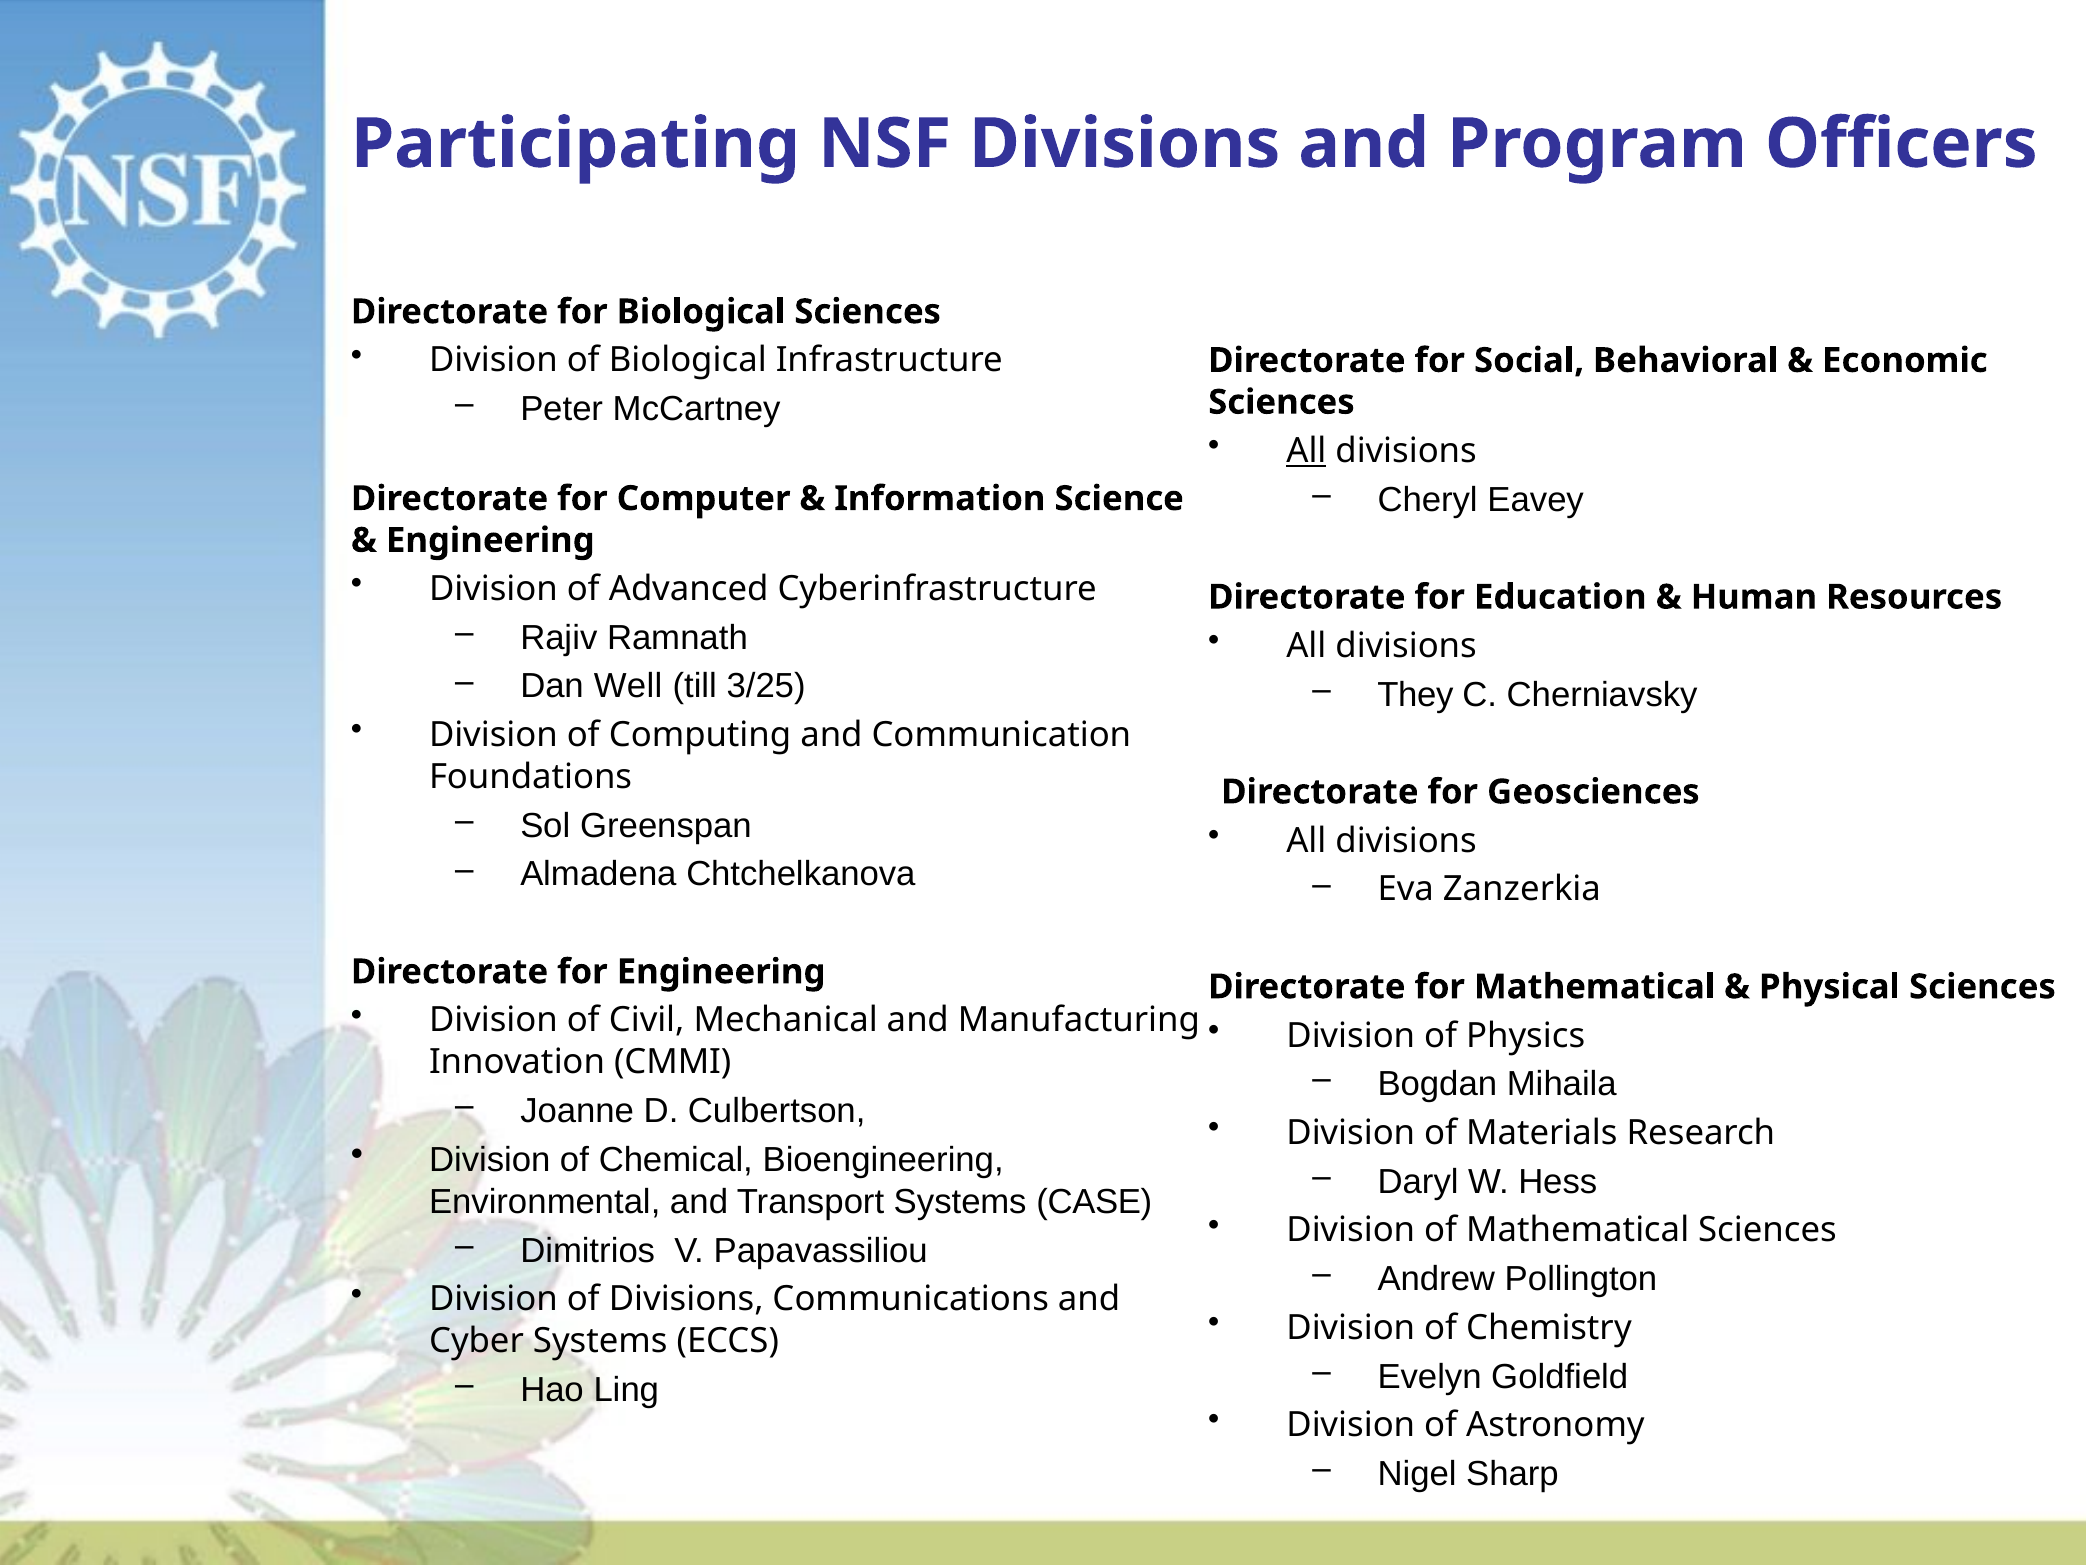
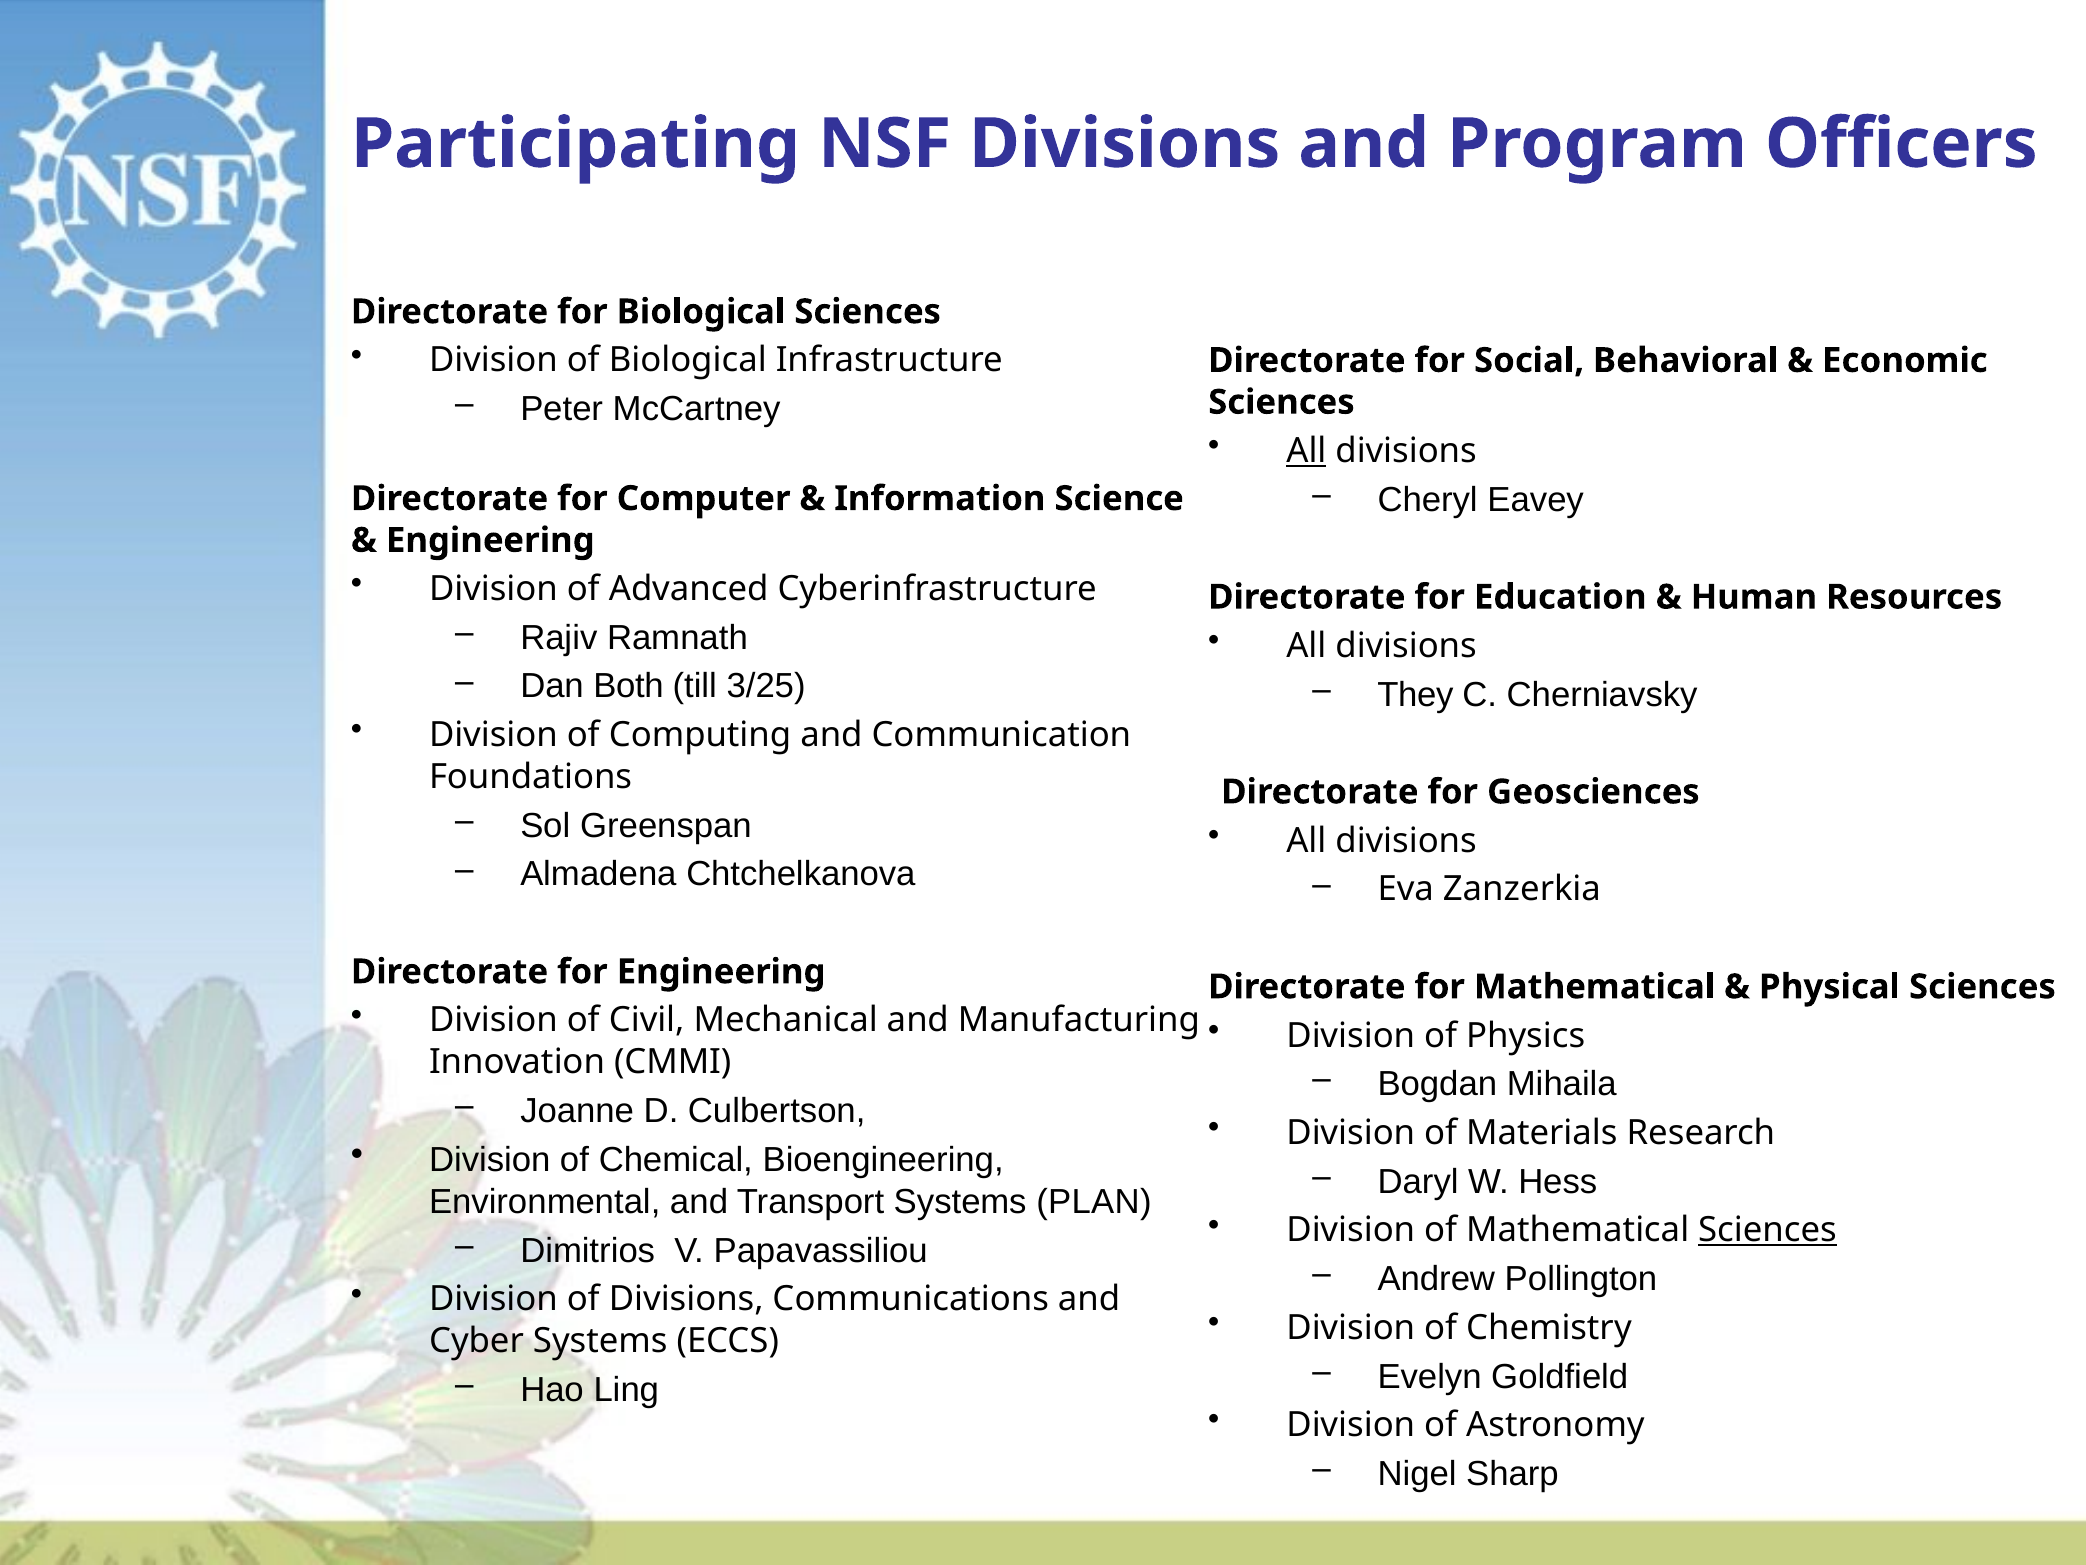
Well: Well -> Both
CASE: CASE -> PLAN
Sciences at (1767, 1230) underline: none -> present
